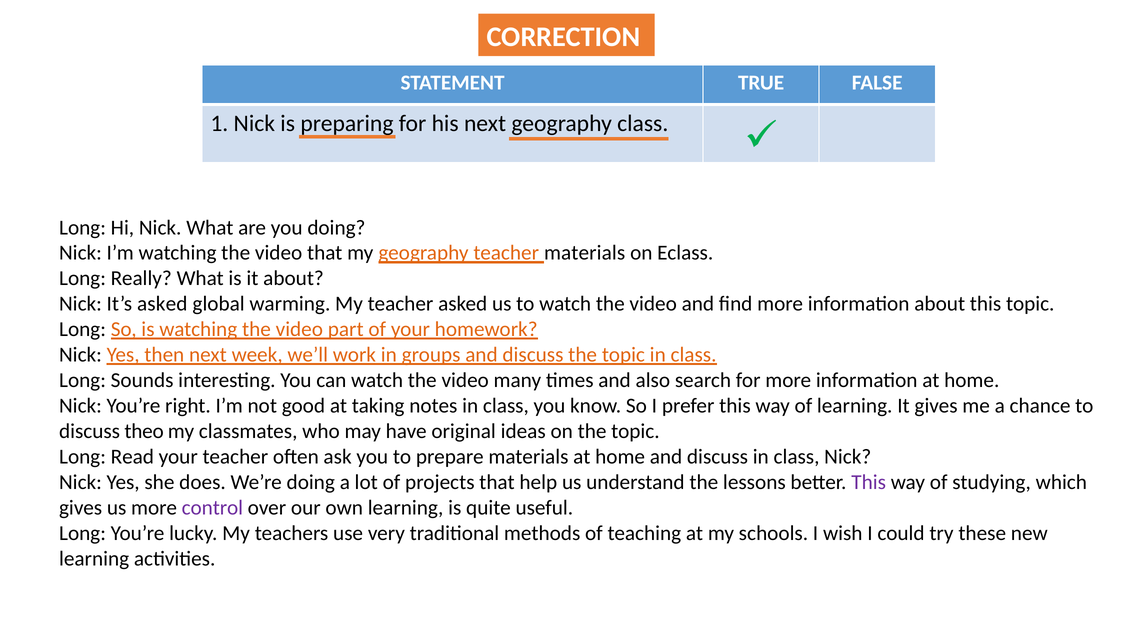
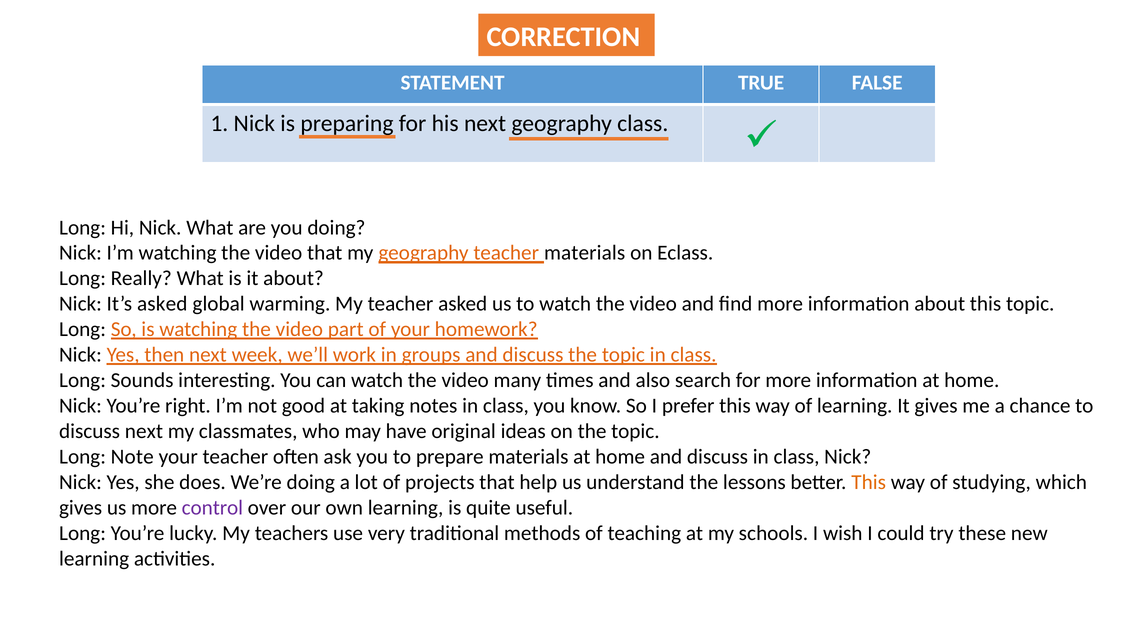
discuss theo: theo -> next
Read: Read -> Note
This at (869, 483) colour: purple -> orange
